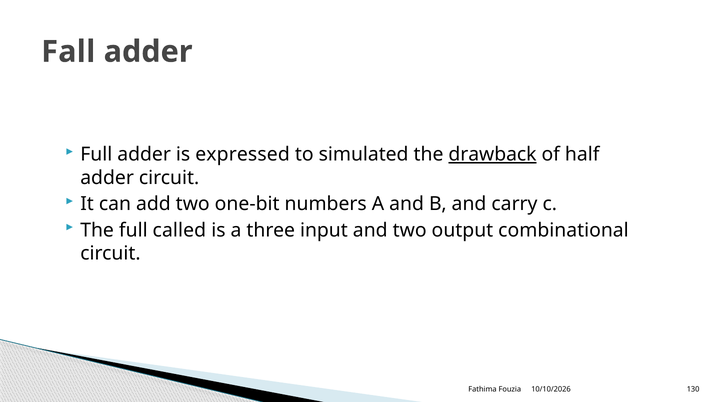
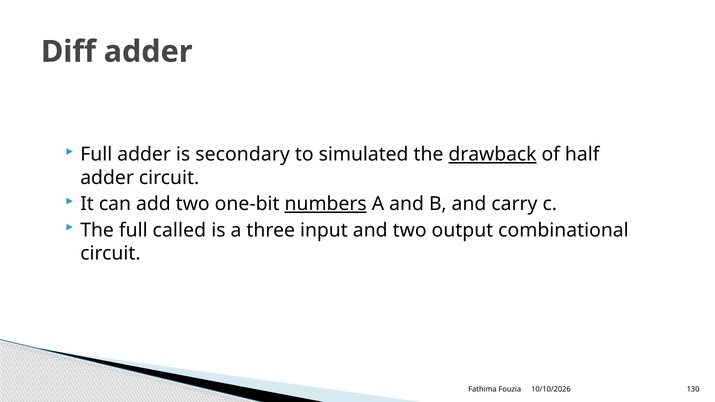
Fall: Fall -> Diff
expressed: expressed -> secondary
numbers underline: none -> present
